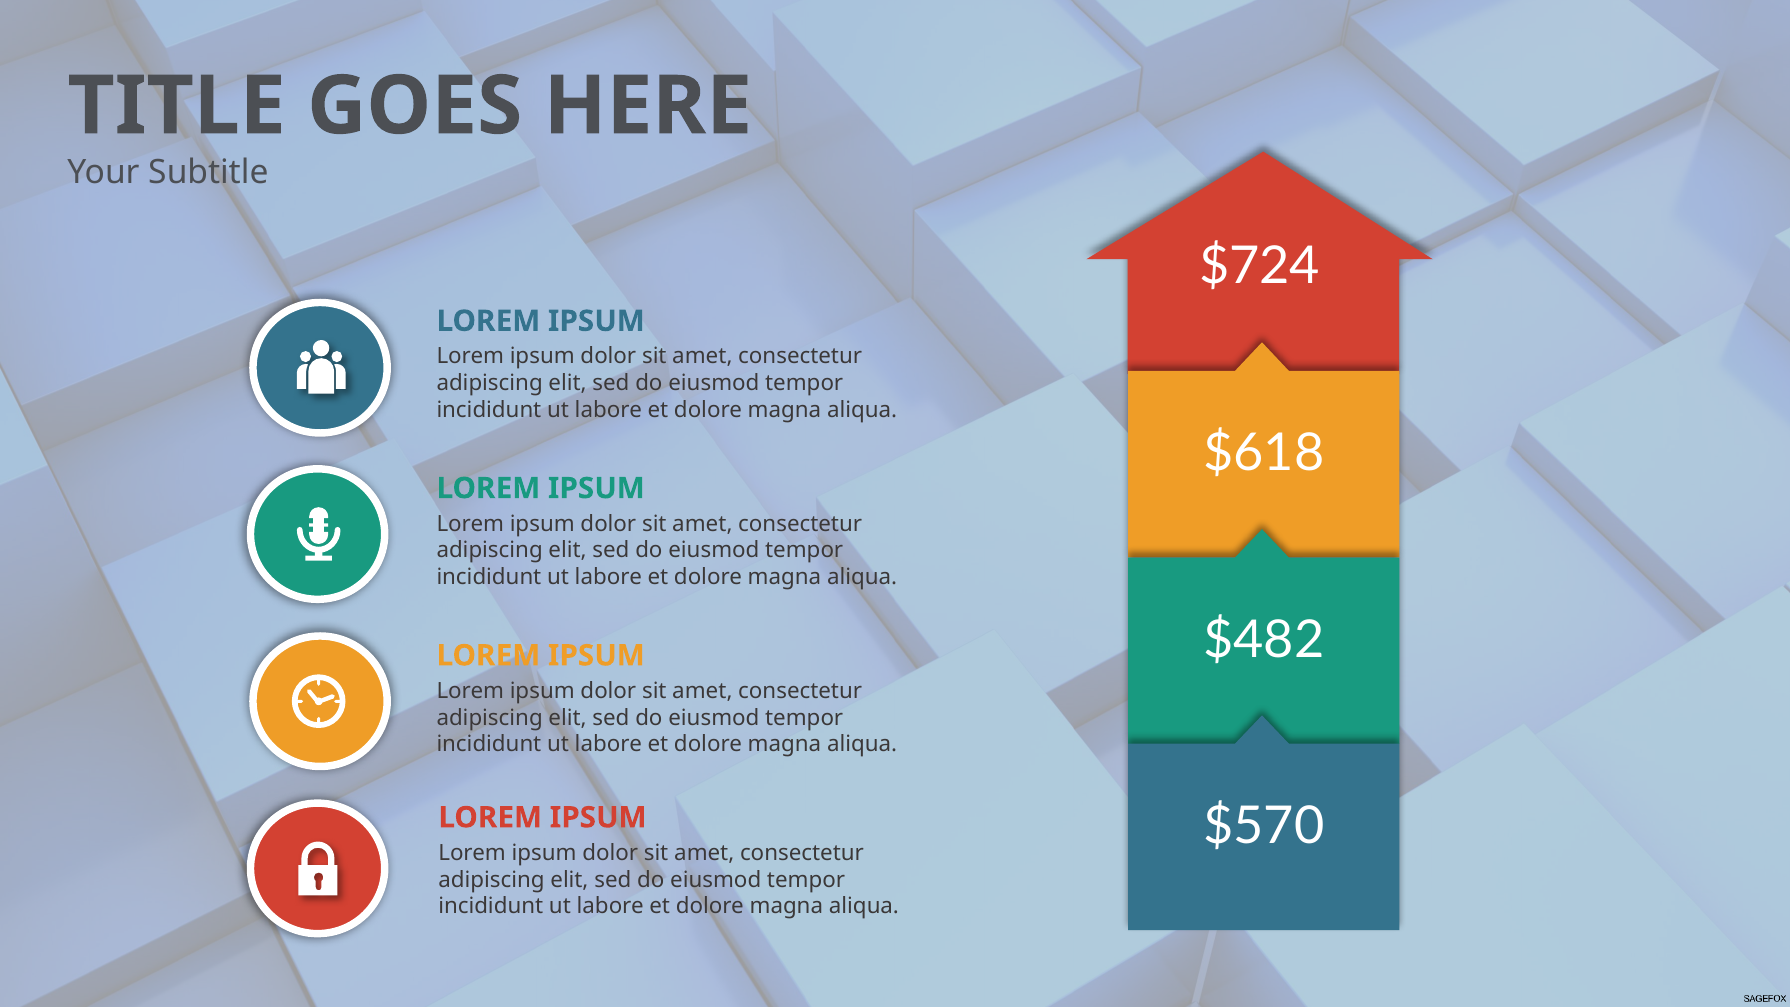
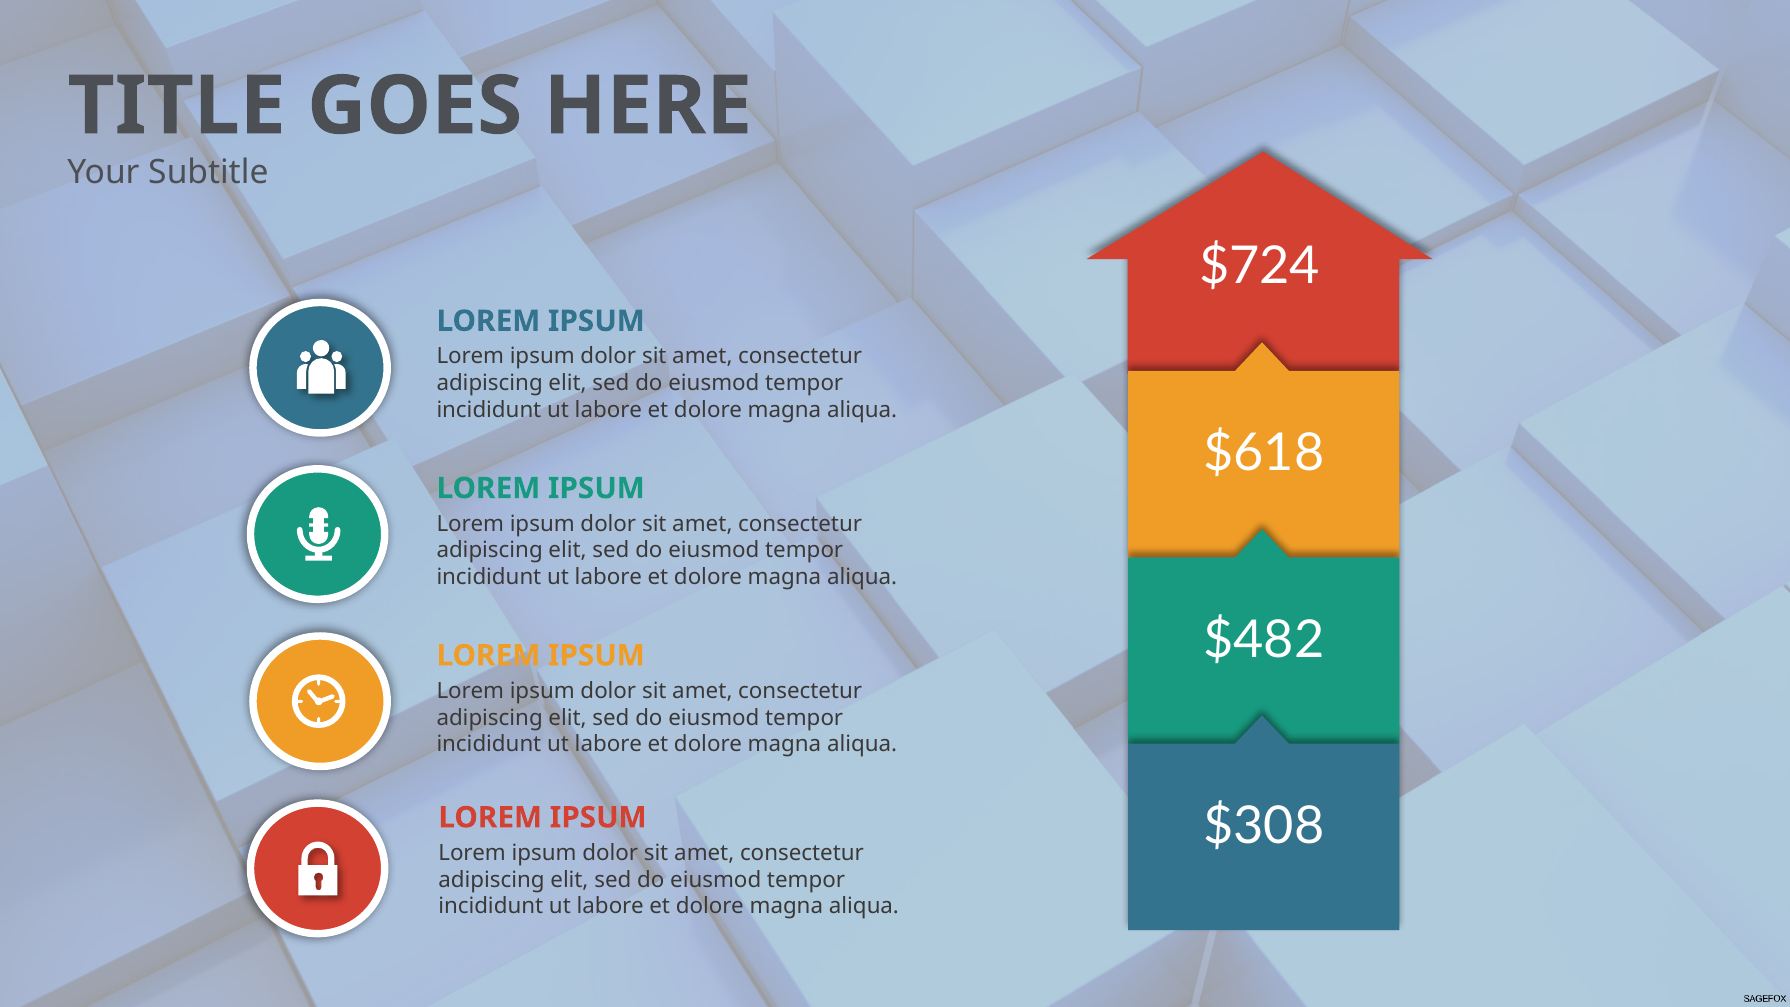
$570: $570 -> $308
